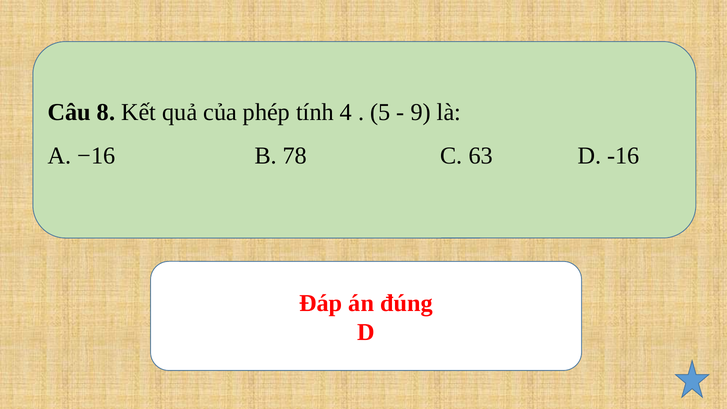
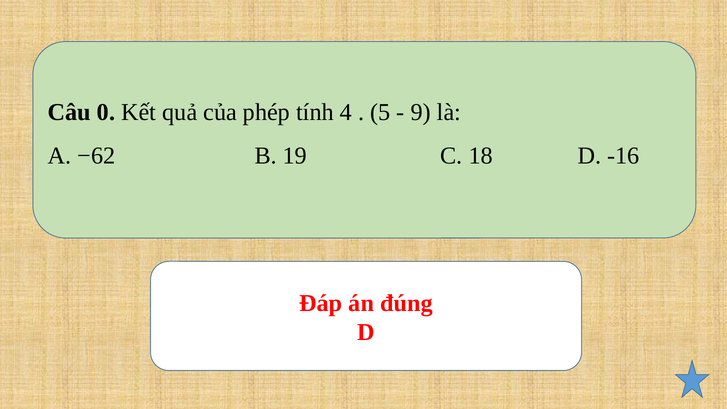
8: 8 -> 0
−16: −16 -> −62
78: 78 -> 19
63: 63 -> 18
